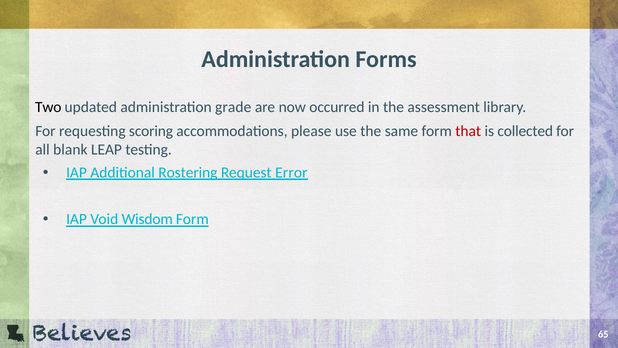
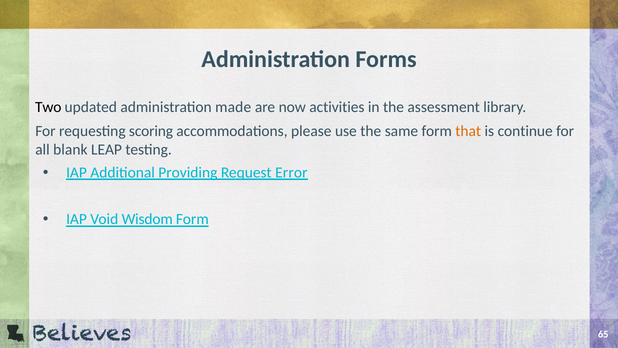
grade: grade -> made
occurred: occurred -> activities
that colour: red -> orange
collected: collected -> continue
Rostering: Rostering -> Providing
